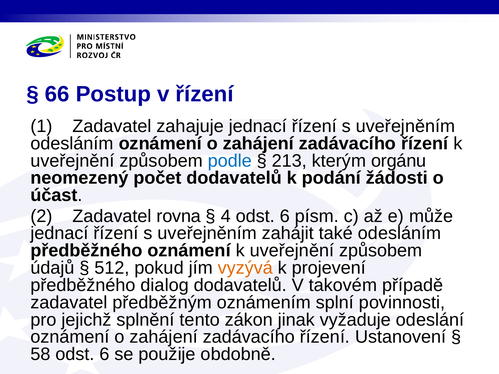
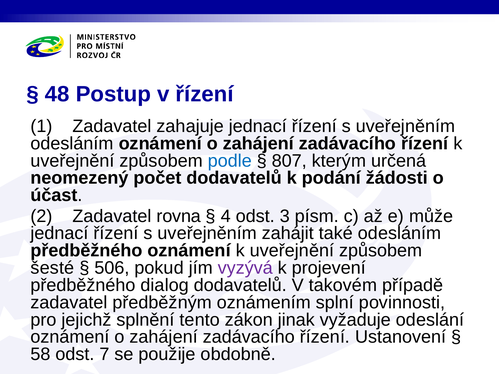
66: 66 -> 48
213: 213 -> 807
orgánu: orgánu -> určená
4 odst 6: 6 -> 3
údajů: údajů -> šesté
512: 512 -> 506
vyzývá colour: orange -> purple
58 odst 6: 6 -> 7
